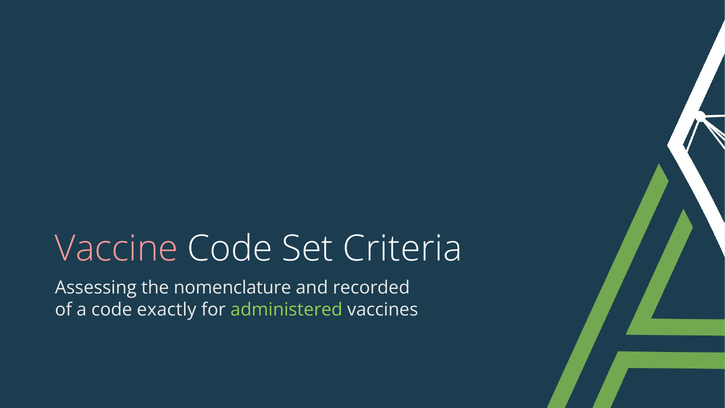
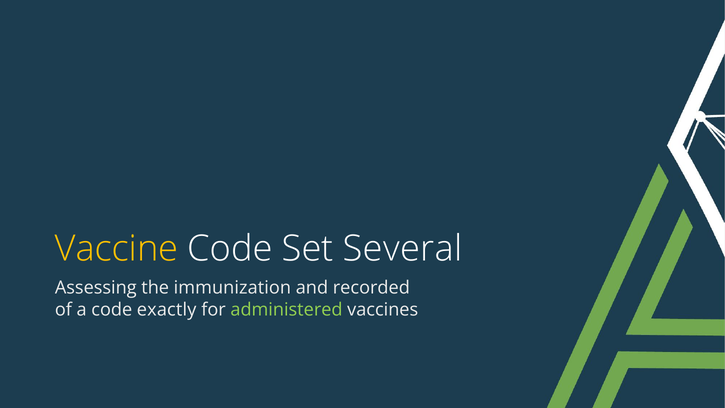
Vaccine colour: pink -> yellow
Criteria: Criteria -> Several
nomenclature: nomenclature -> immunization
